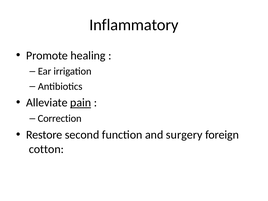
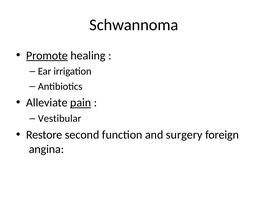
Inflammatory: Inflammatory -> Schwannoma
Promote underline: none -> present
Correction: Correction -> Vestibular
cotton: cotton -> angina
